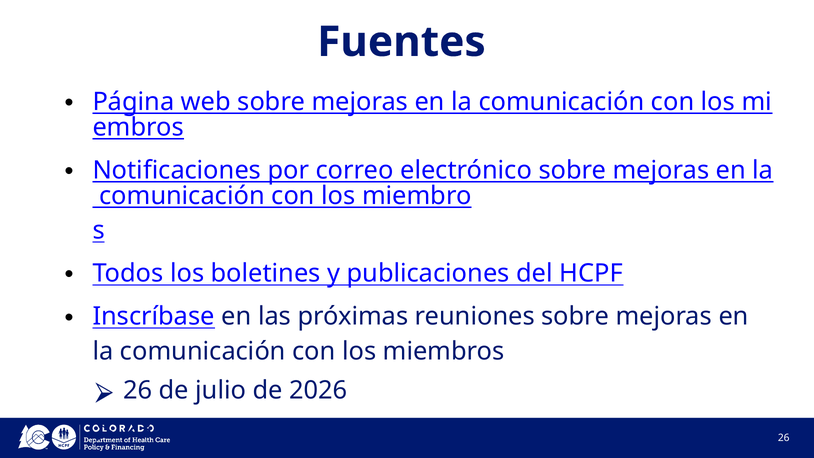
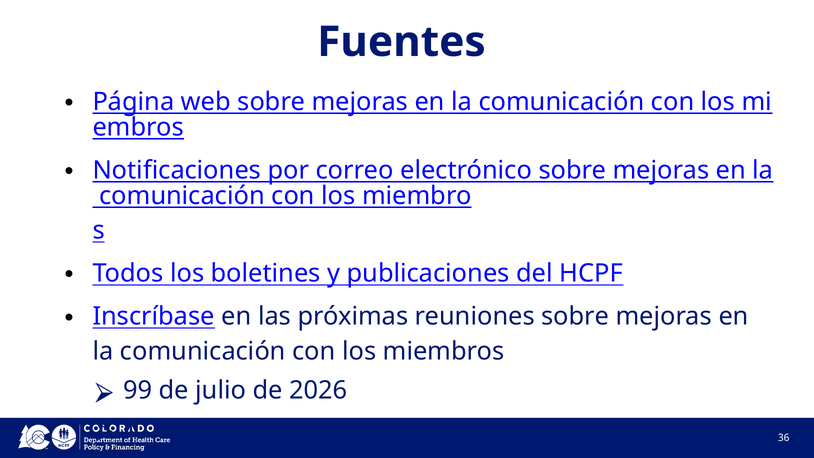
26 at (138, 390): 26 -> 99
23: 23 -> 11
2026 26: 26 -> 36
